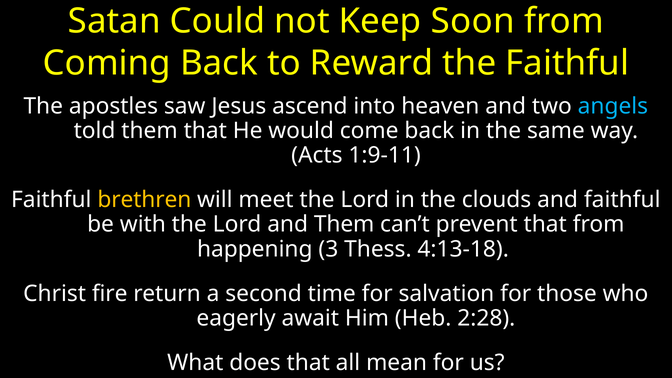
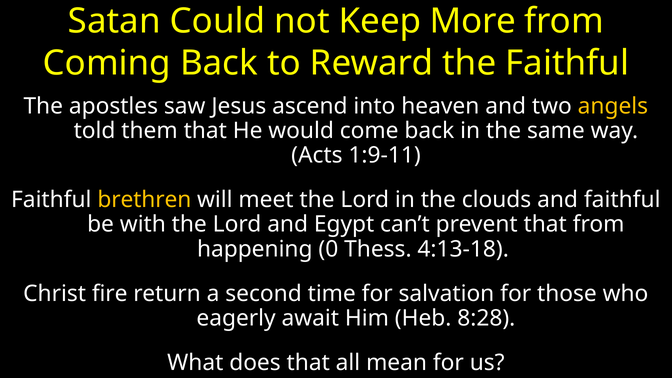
Soon: Soon -> More
angels colour: light blue -> yellow
and Them: Them -> Egypt
3: 3 -> 0
2:28: 2:28 -> 8:28
